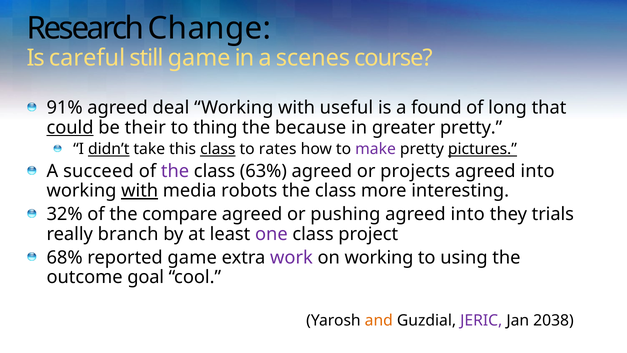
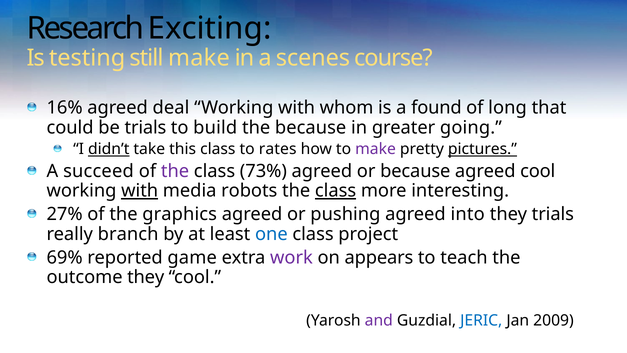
Change: Change -> Exciting
careful: careful -> testing
still game: game -> make
91%: 91% -> 16%
useful: useful -> whom
could underline: present -> none
be their: their -> trials
thing: thing -> build
greater pretty: pretty -> going
class at (218, 149) underline: present -> none
63%: 63% -> 73%
or projects: projects -> because
into at (538, 171): into -> cool
class at (336, 191) underline: none -> present
32%: 32% -> 27%
compare: compare -> graphics
one colour: purple -> blue
68%: 68% -> 69%
on working: working -> appears
using: using -> teach
outcome goal: goal -> they
and colour: orange -> purple
JERIC colour: purple -> blue
2038: 2038 -> 2009
